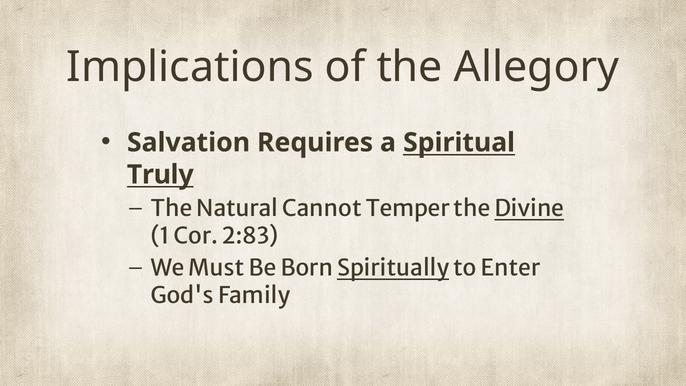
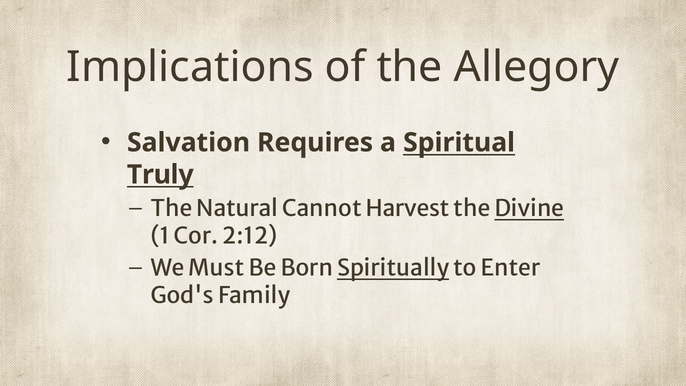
Temper: Temper -> Harvest
2:83: 2:83 -> 2:12
